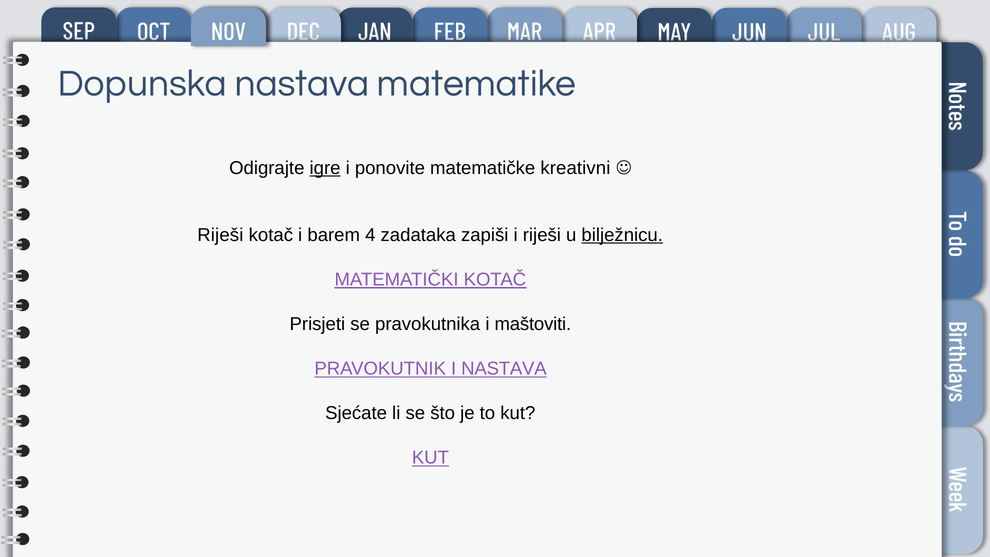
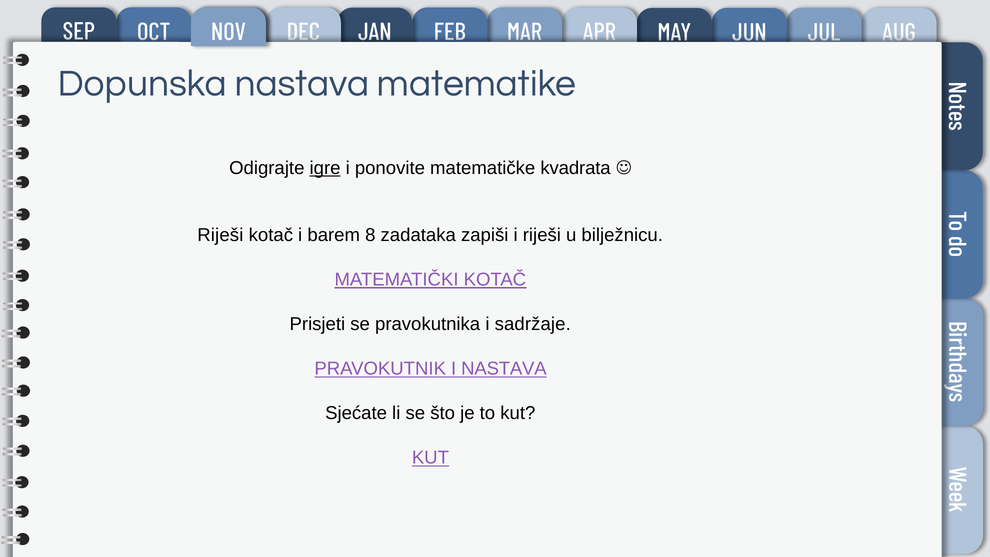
kreativni: kreativni -> kvadrata
4: 4 -> 8
bilježnicu underline: present -> none
maštoviti: maštoviti -> sadržaje
